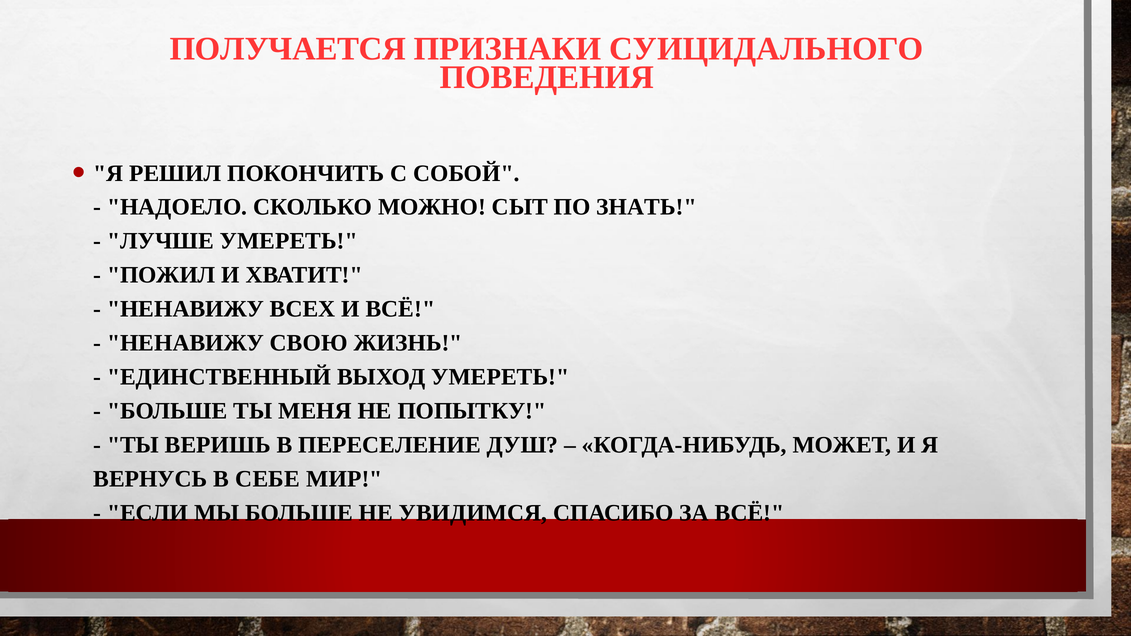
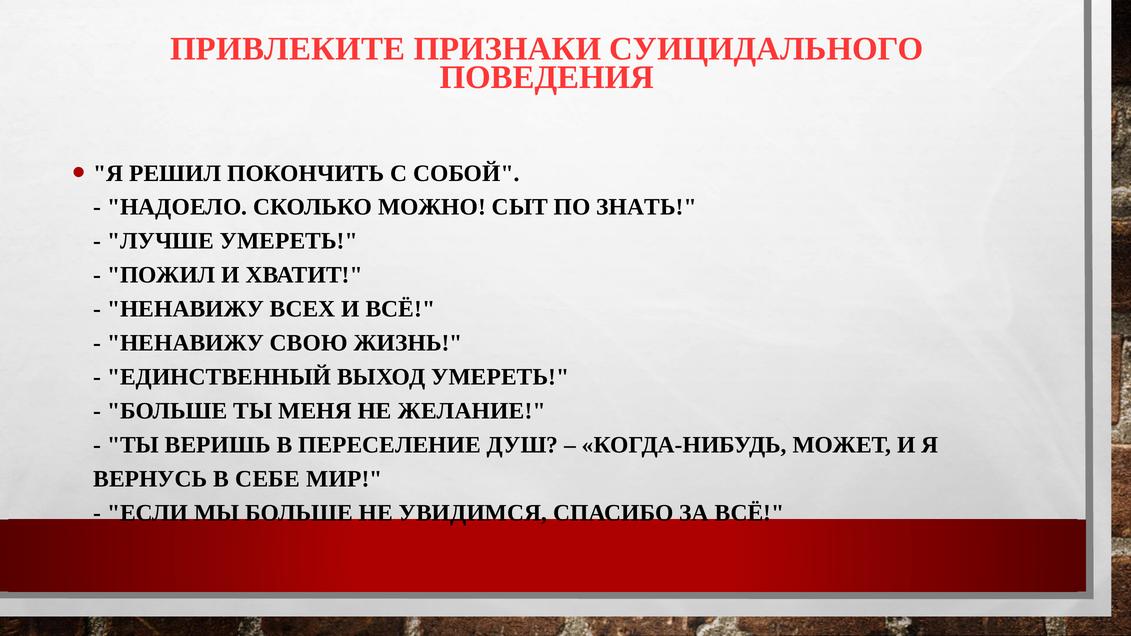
ПОЛУЧАЕТСЯ: ПОЛУЧАЕТСЯ -> ПРИВЛЕКИТЕ
ПОПЫТКУ: ПОПЫТКУ -> ЖЕЛАНИЕ
